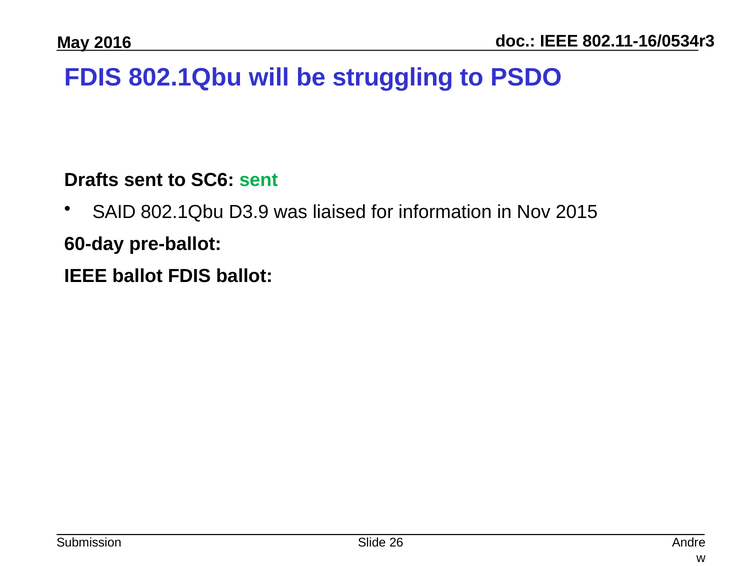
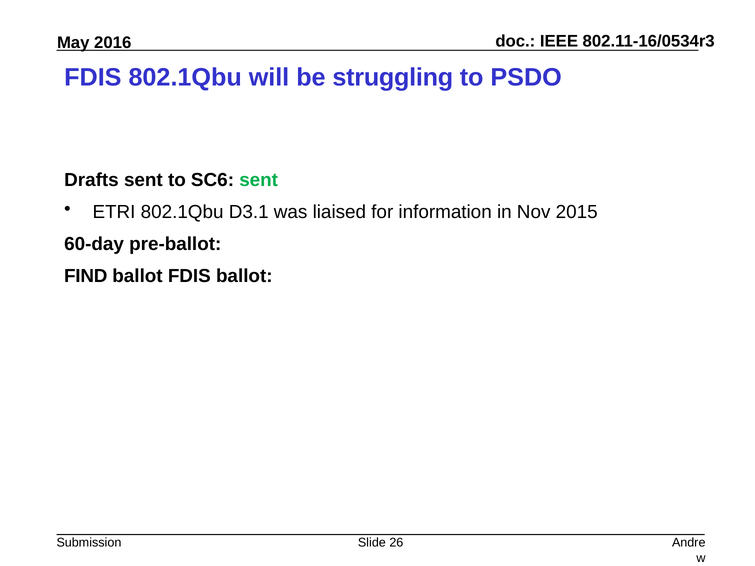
SAID: SAID -> ETRI
D3.9: D3.9 -> D3.1
IEEE at (86, 276): IEEE -> FIND
